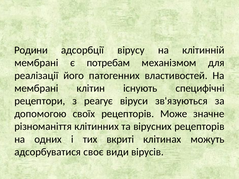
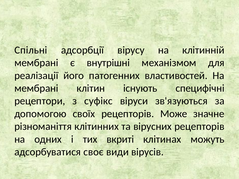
Родини: Родини -> Спільні
потребам: потребам -> внутрішні
реагує: реагує -> суфікс
